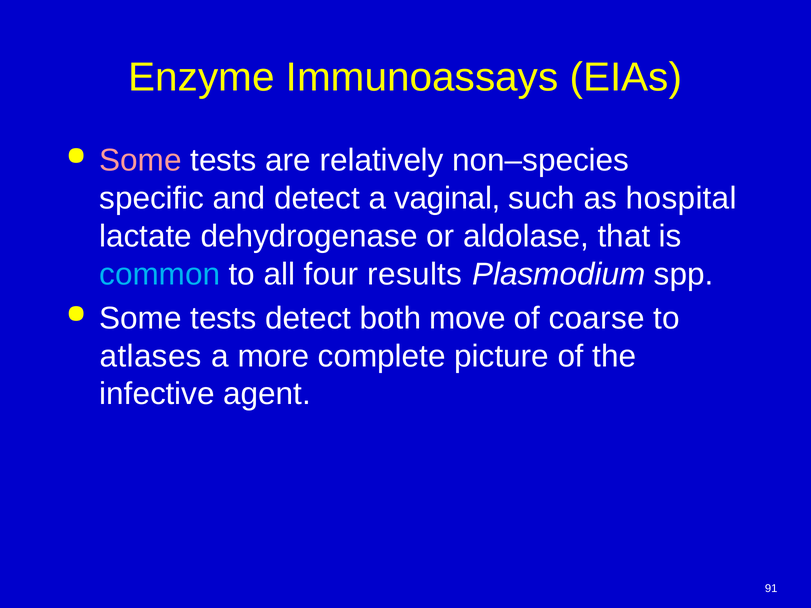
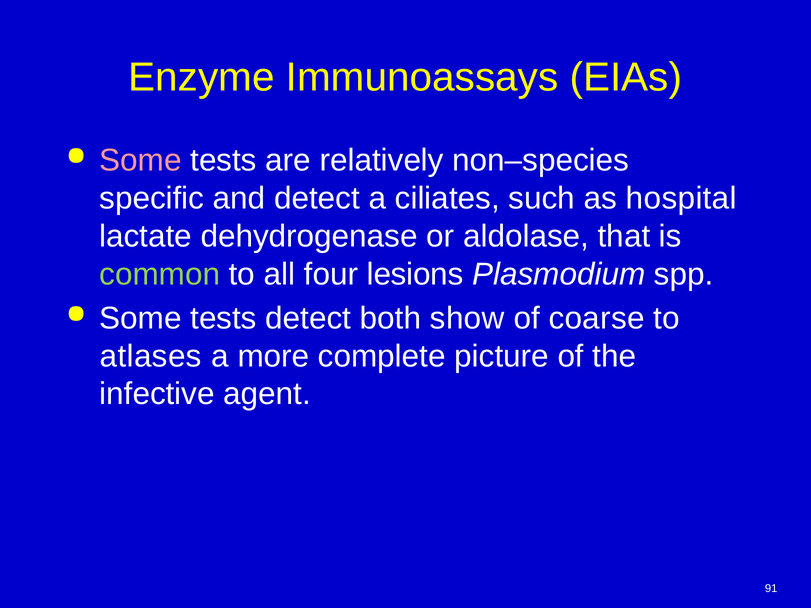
vaginal: vaginal -> ciliates
common colour: light blue -> light green
results: results -> lesions
move: move -> show
